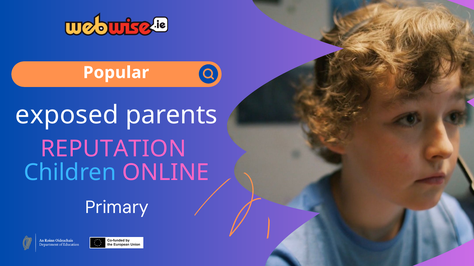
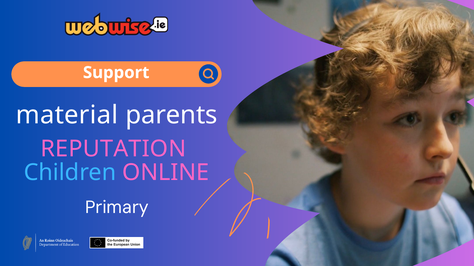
Popular: Popular -> Support
exposed: exposed -> material
